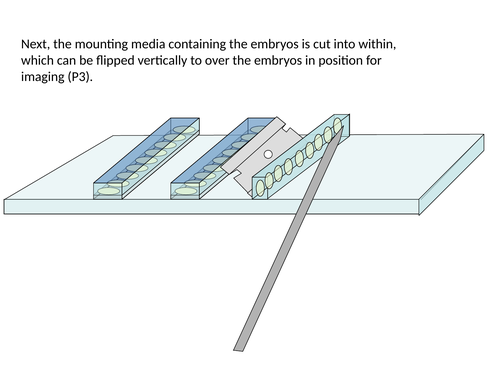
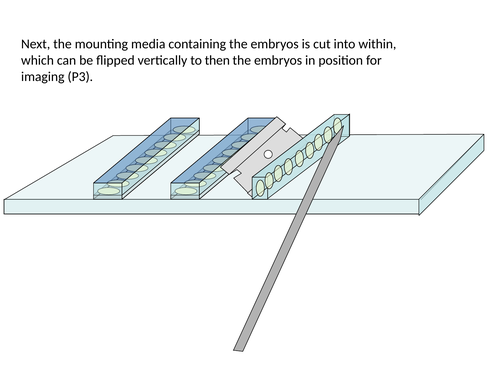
over: over -> then
